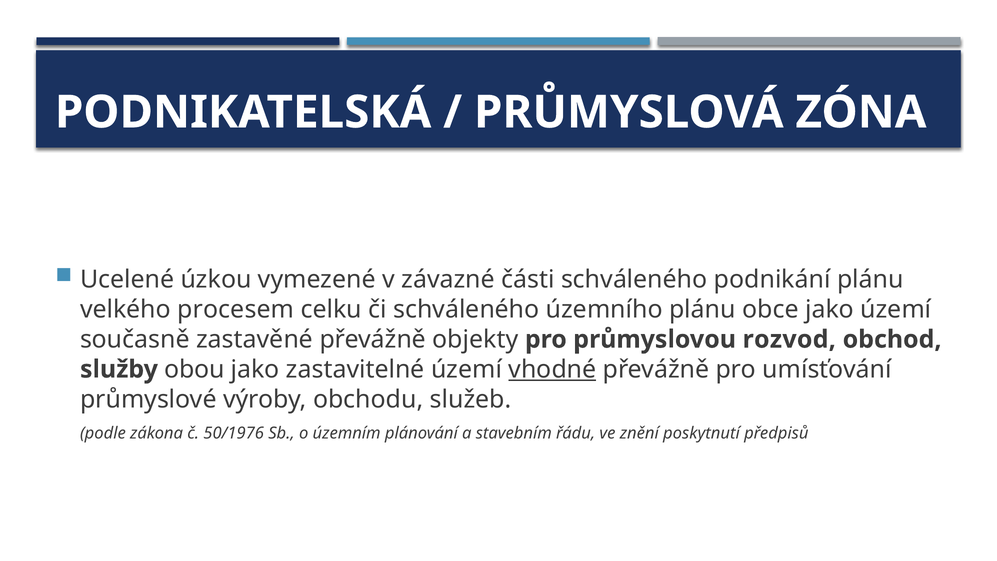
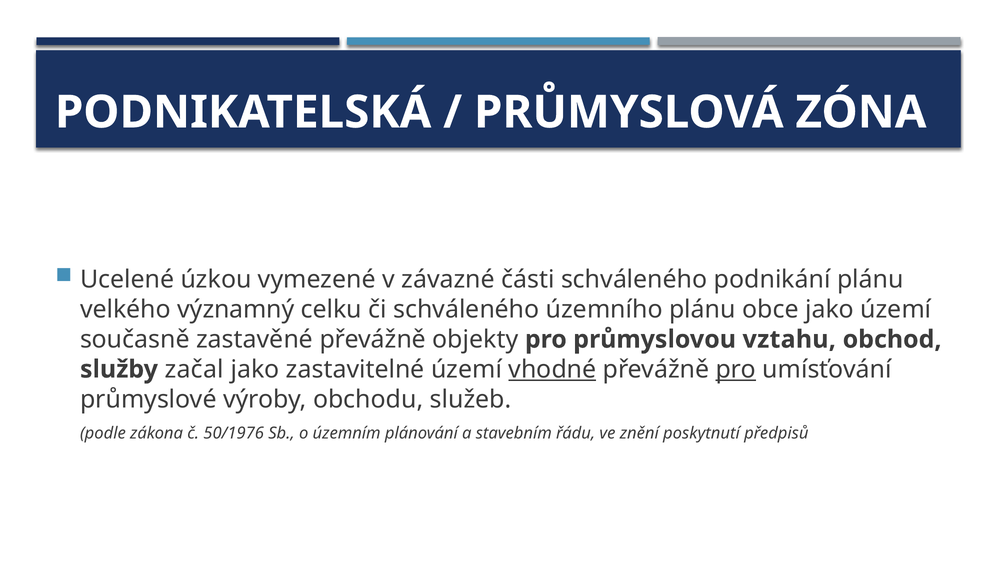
procesem: procesem -> významný
rozvod: rozvod -> vztahu
obou: obou -> začal
pro at (736, 369) underline: none -> present
